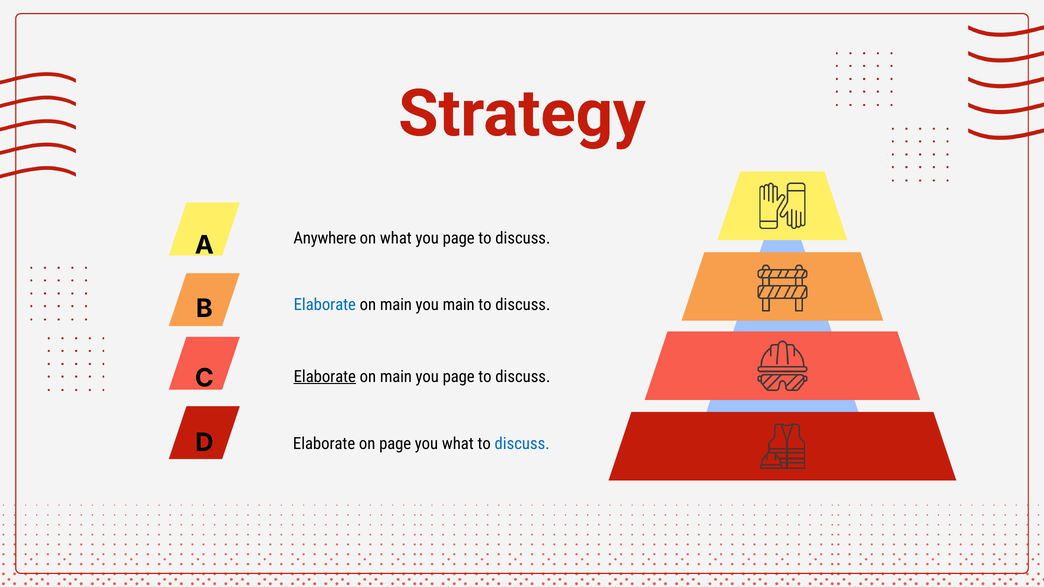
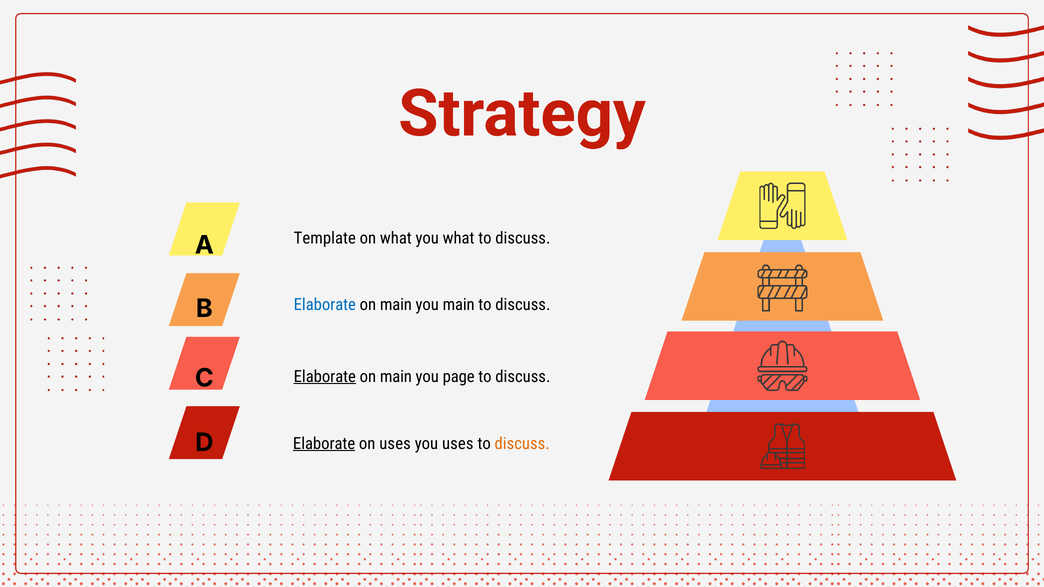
Anywhere: Anywhere -> Template
what you page: page -> what
Elaborate at (324, 444) underline: none -> present
on page: page -> uses
you what: what -> uses
discuss at (522, 444) colour: blue -> orange
